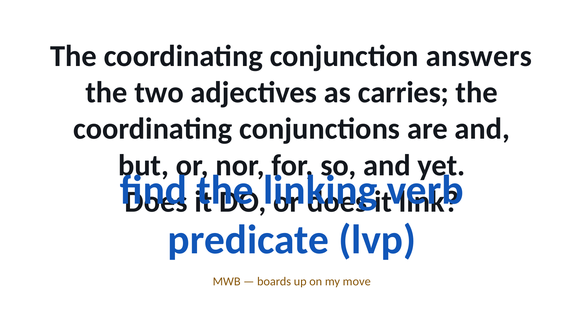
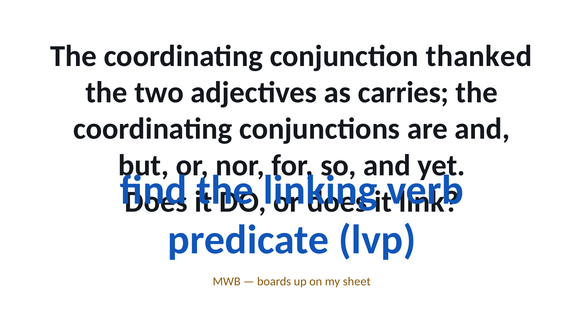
answers: answers -> thanked
move: move -> sheet
